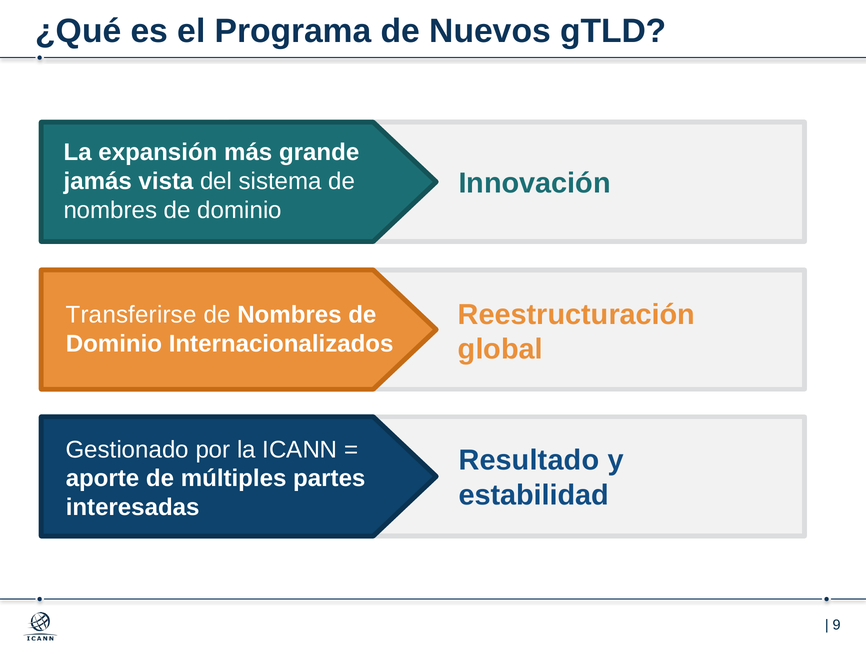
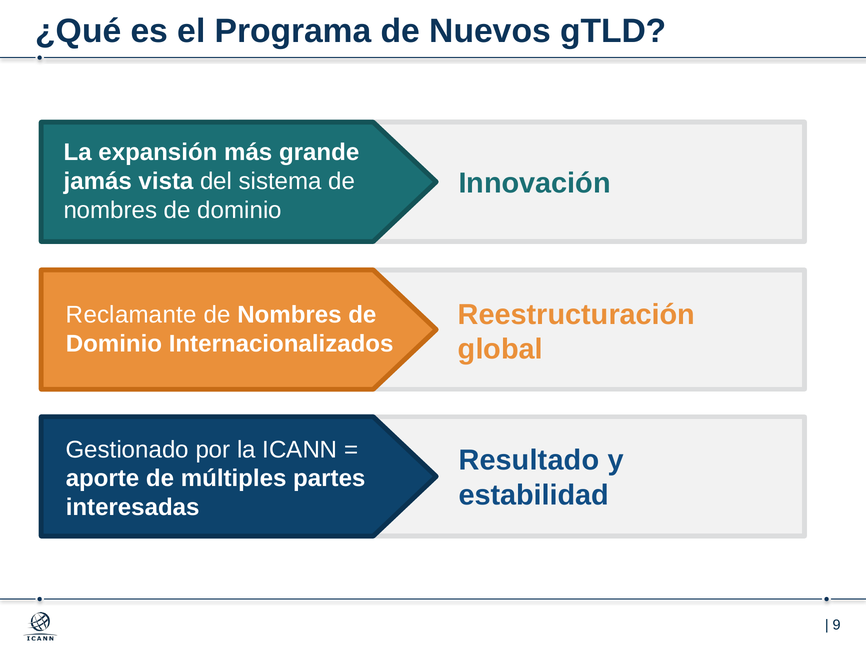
Transferirse: Transferirse -> Reclamante
